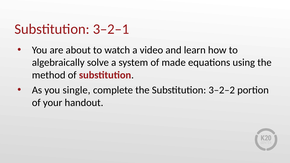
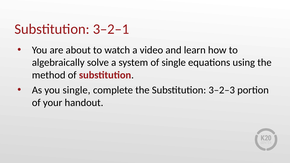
of made: made -> single
3–2–2: 3–2–2 -> 3–2–3
